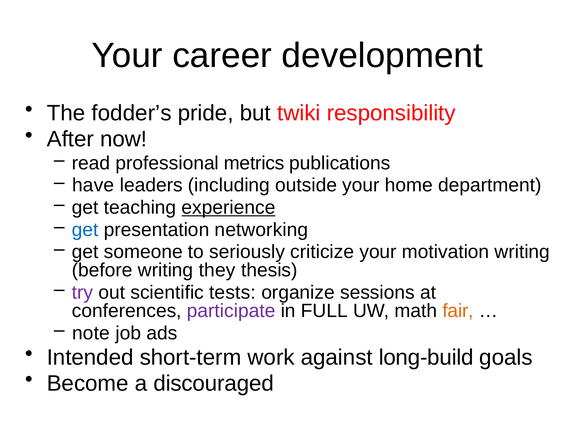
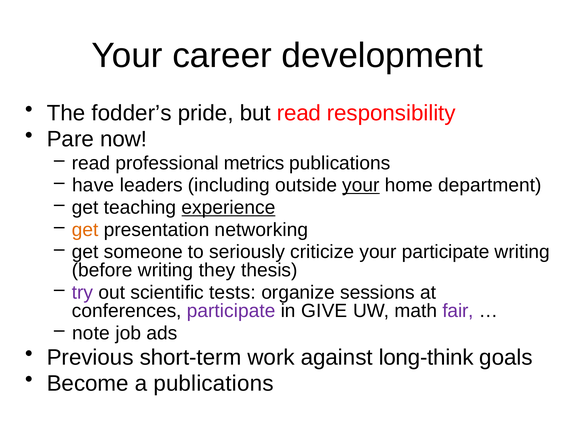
but twiki: twiki -> read
After: After -> Pare
your at (361, 185) underline: none -> present
get at (85, 230) colour: blue -> orange
your motivation: motivation -> participate
FULL: FULL -> GIVE
fair colour: orange -> purple
Intended: Intended -> Previous
long-build: long-build -> long-think
a discouraged: discouraged -> publications
